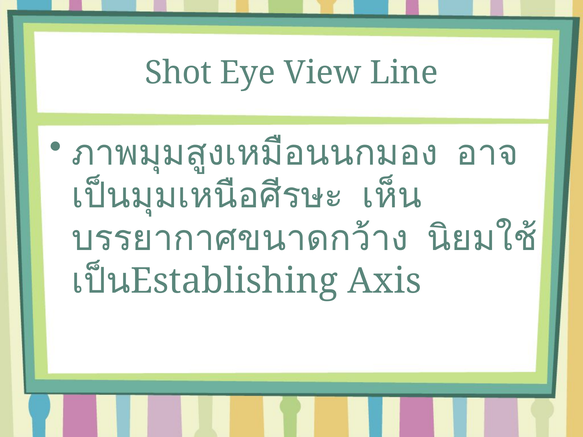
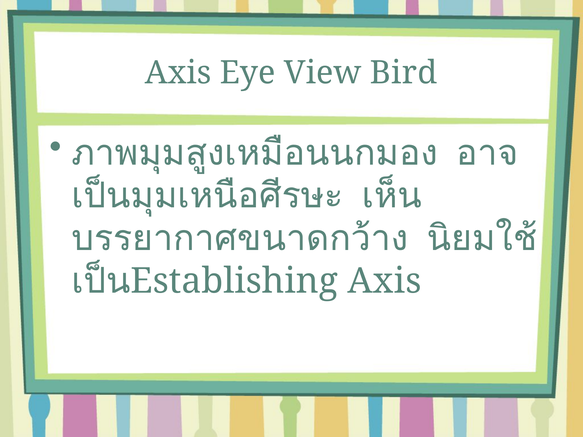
Shot at (178, 73): Shot -> Axis
Line: Line -> Bird
